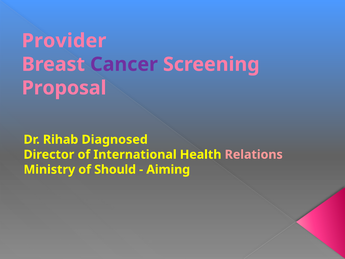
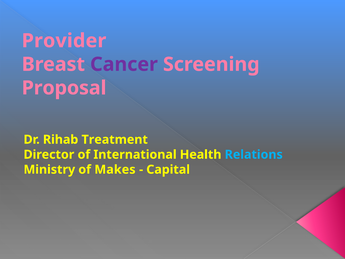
Diagnosed: Diagnosed -> Treatment
Relations colour: pink -> light blue
Should: Should -> Makes
Aiming: Aiming -> Capital
